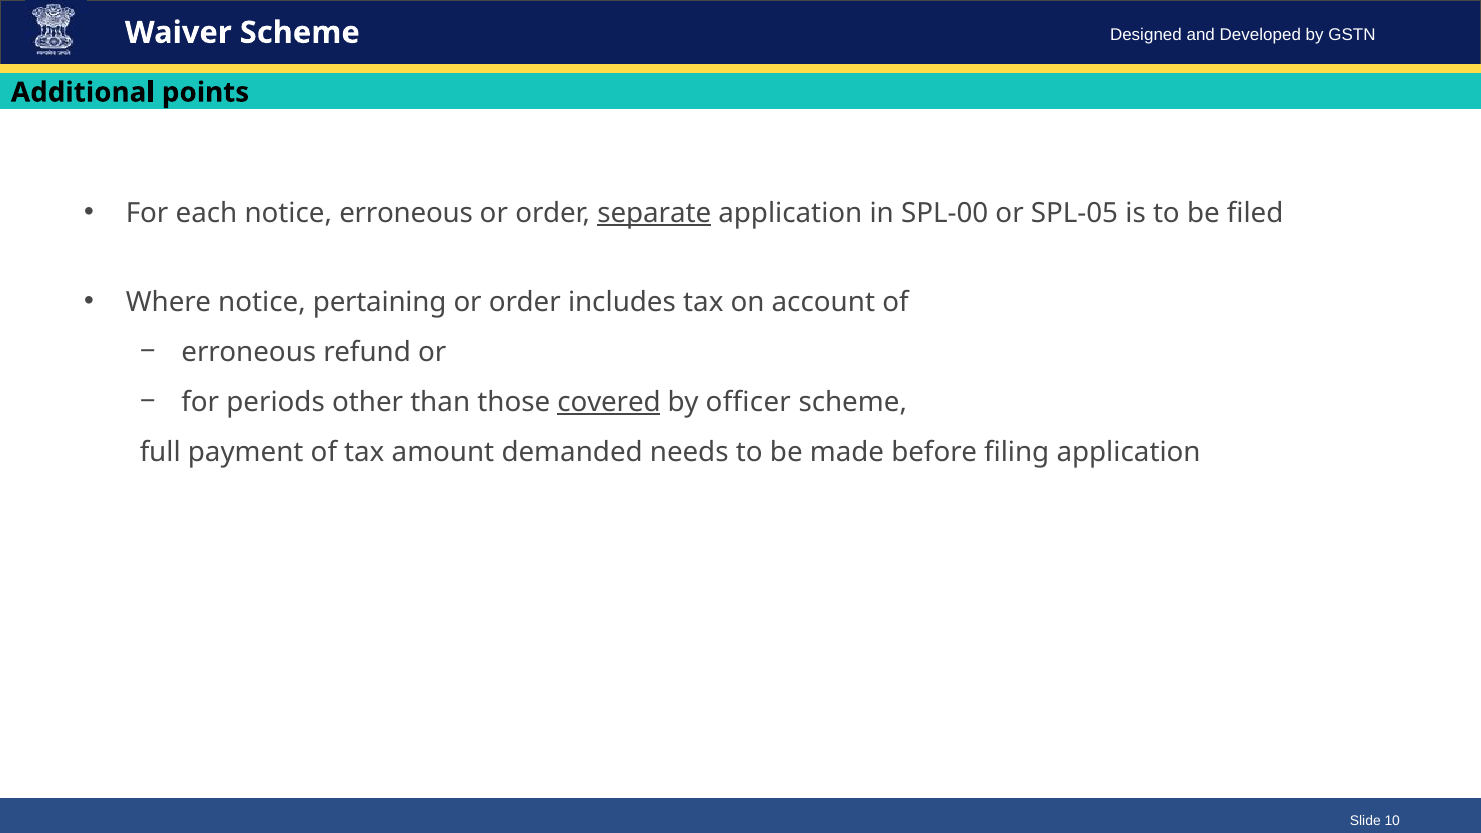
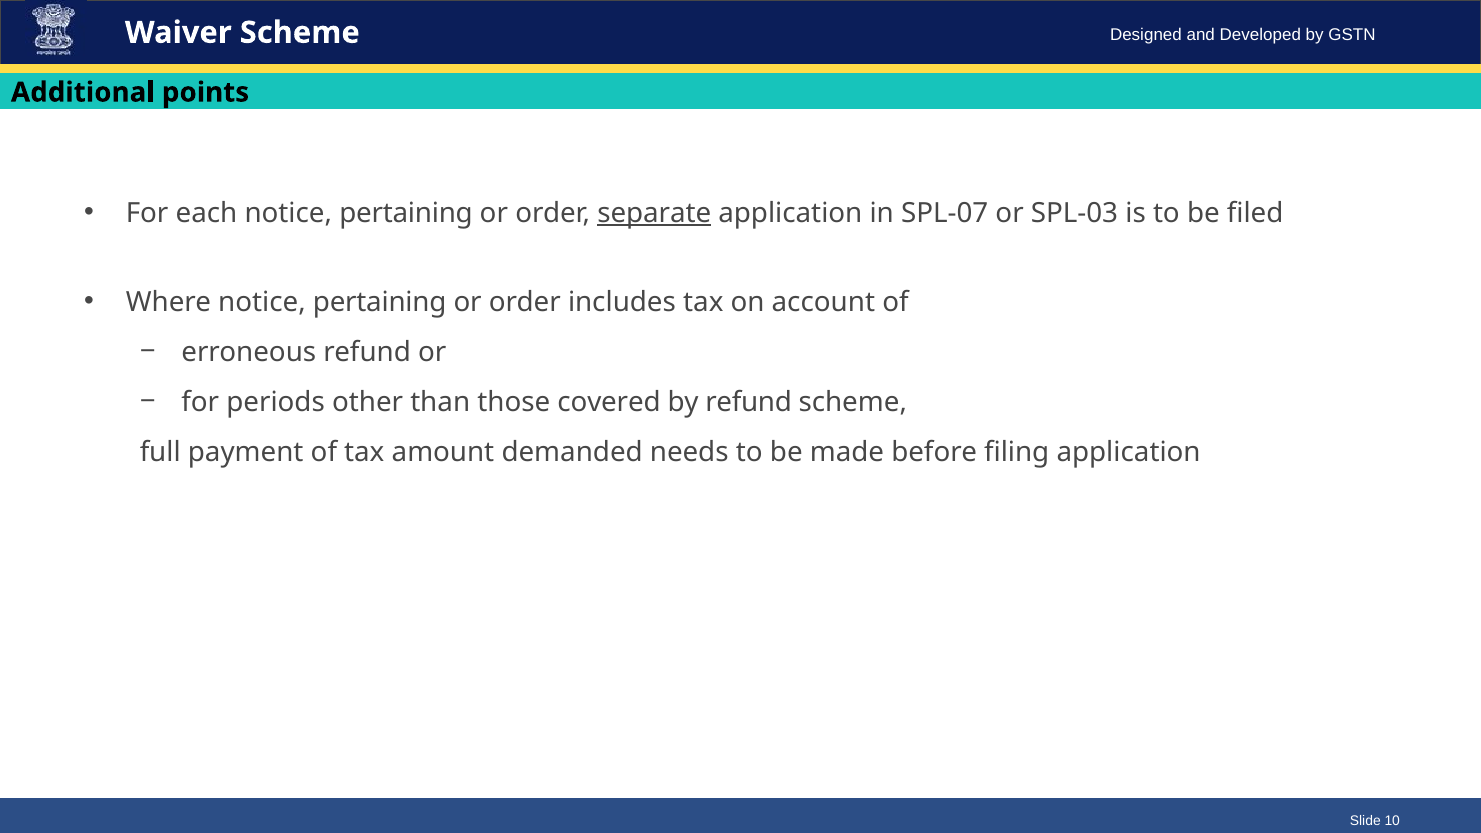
each notice erroneous: erroneous -> pertaining
SPL-00: SPL-00 -> SPL-07
SPL-05: SPL-05 -> SPL-03
covered underline: present -> none
by officer: officer -> refund
